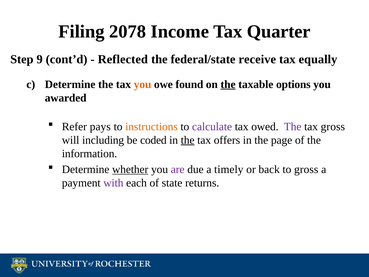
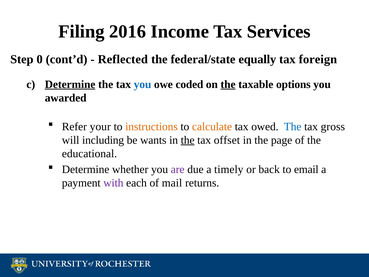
2078: 2078 -> 2016
Quarter: Quarter -> Services
9: 9 -> 0
receive: receive -> equally
equally: equally -> foreign
Determine at (70, 84) underline: none -> present
you at (143, 84) colour: orange -> blue
found: found -> coded
pays: pays -> your
calculate colour: purple -> orange
The at (293, 126) colour: purple -> blue
coded: coded -> wants
offers: offers -> offset
information: information -> educational
whether underline: present -> none
to gross: gross -> email
state: state -> mail
